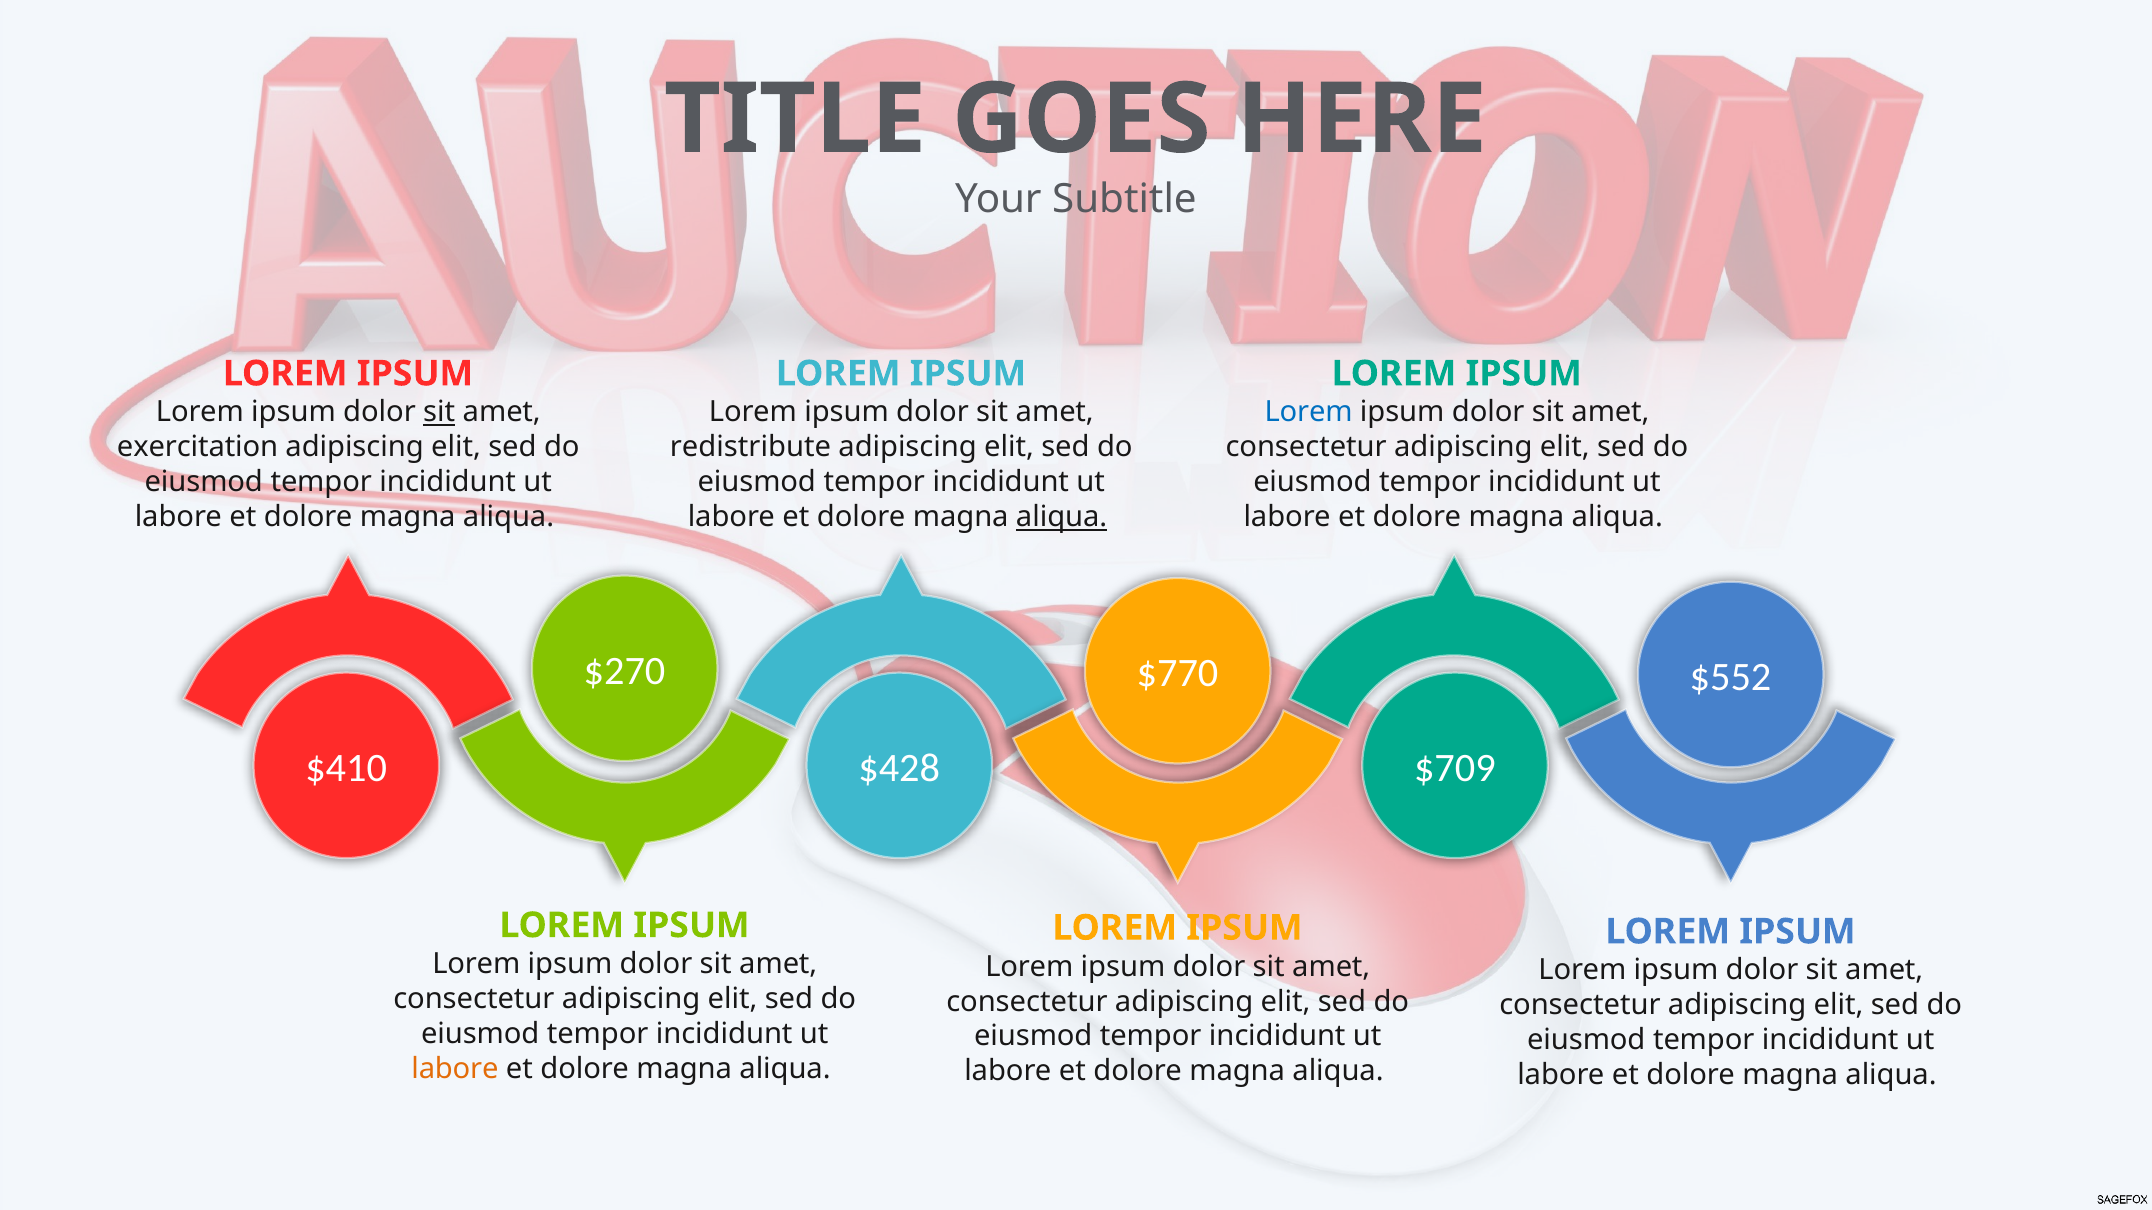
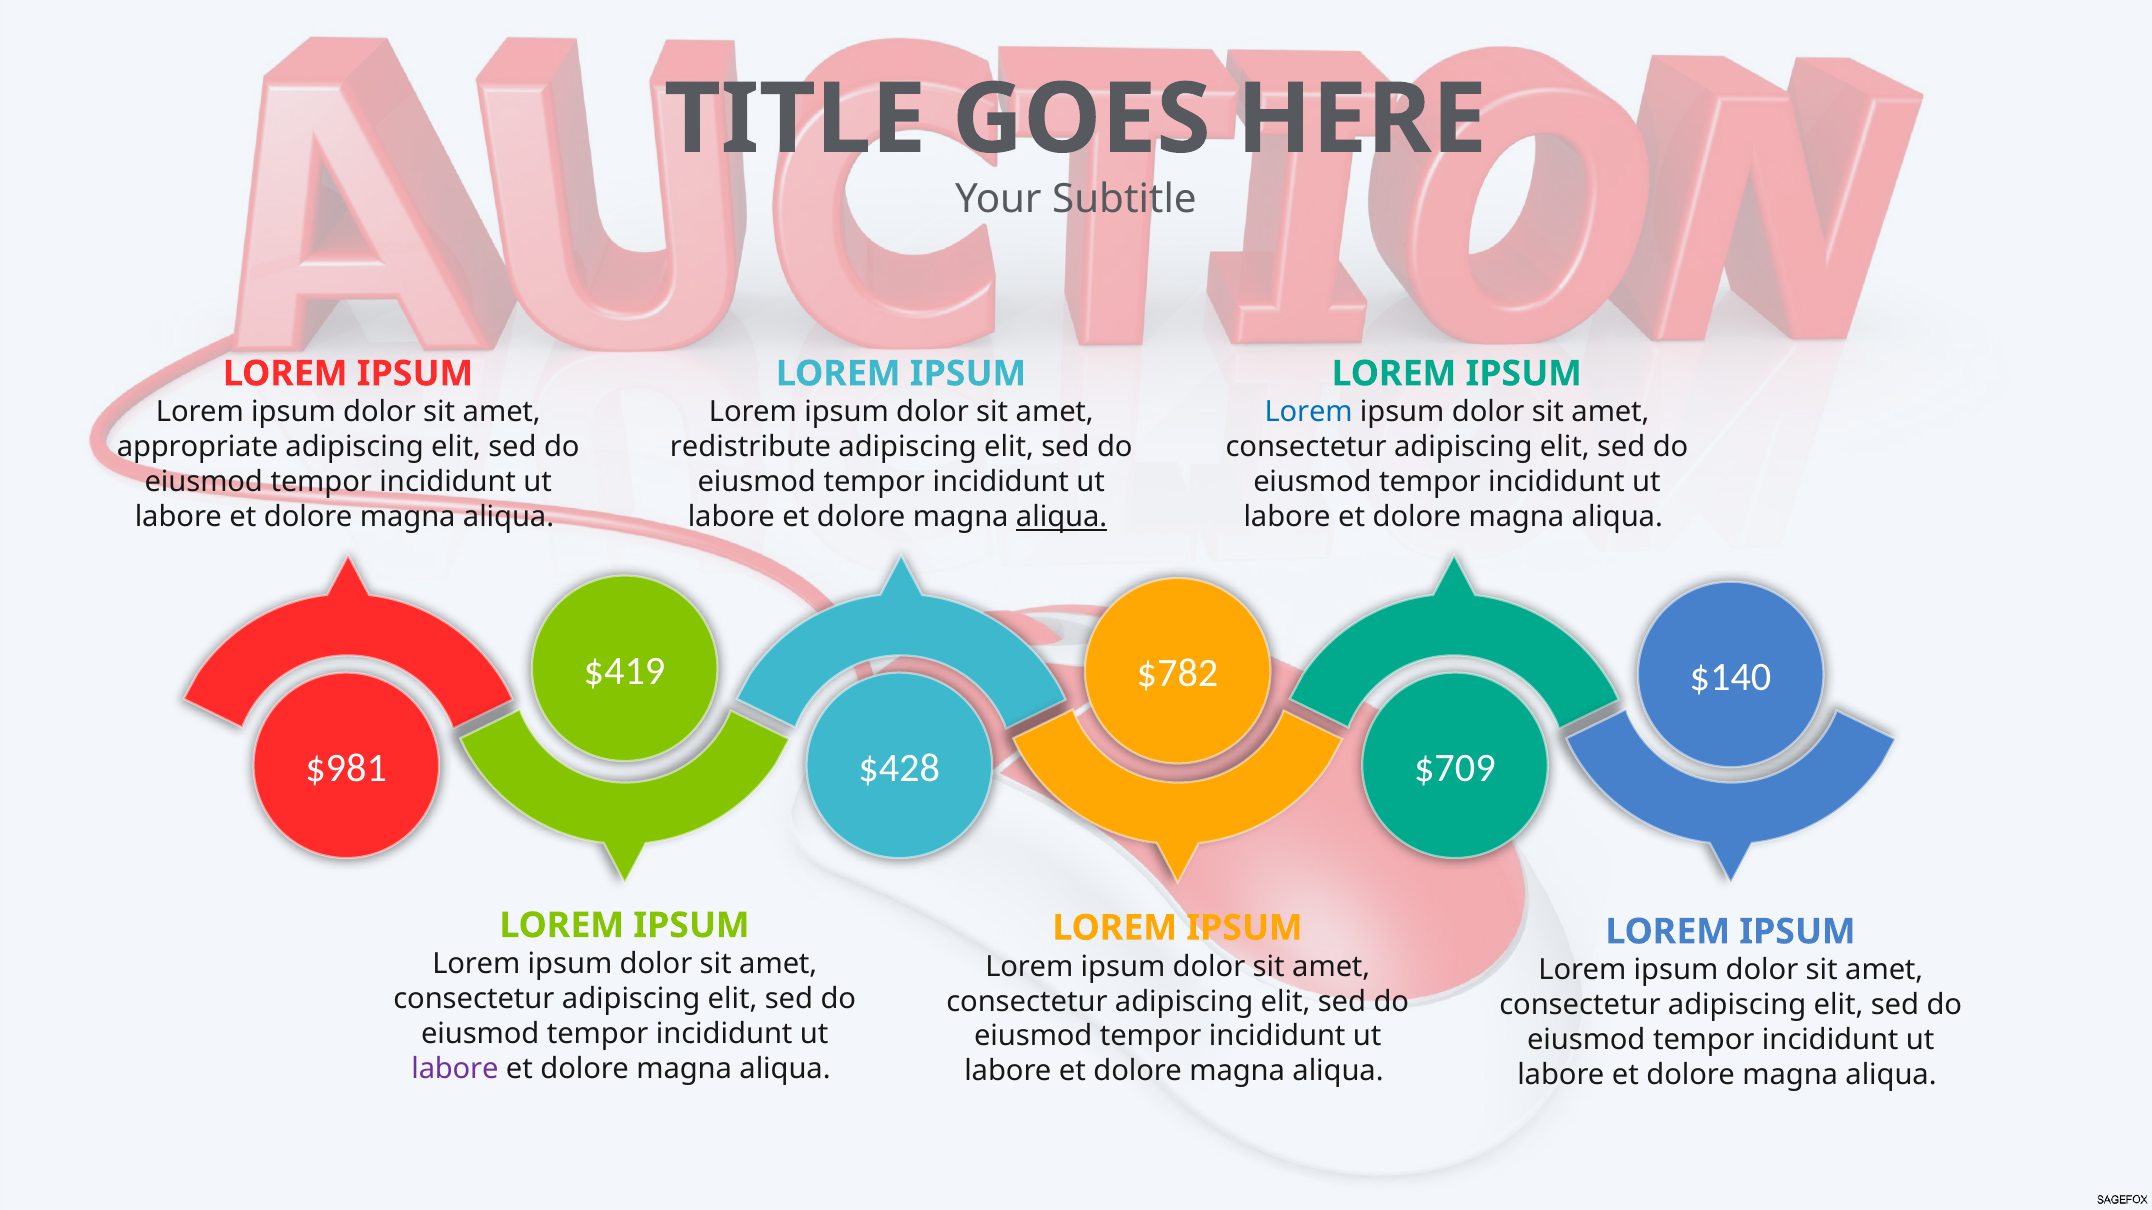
sit at (439, 412) underline: present -> none
exercitation: exercitation -> appropriate
$270: $270 -> $419
$770: $770 -> $782
$552: $552 -> $140
$410: $410 -> $981
labore at (455, 1069) colour: orange -> purple
